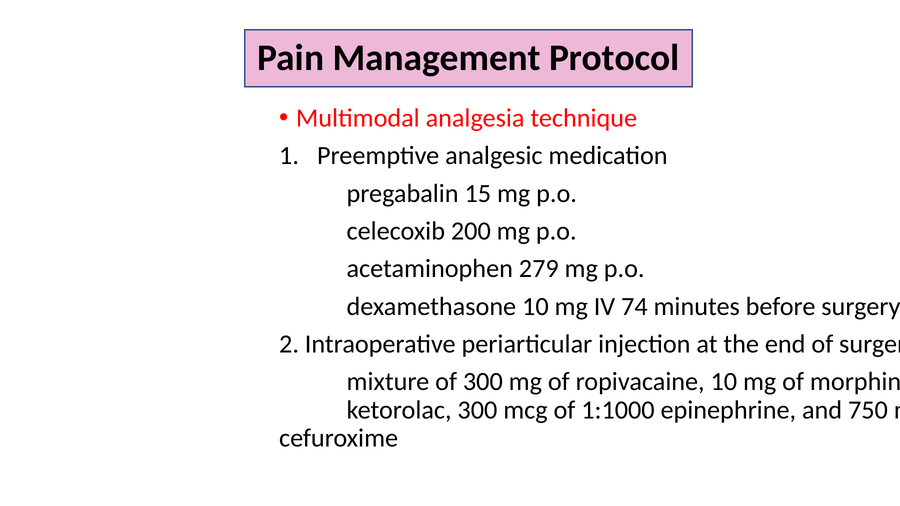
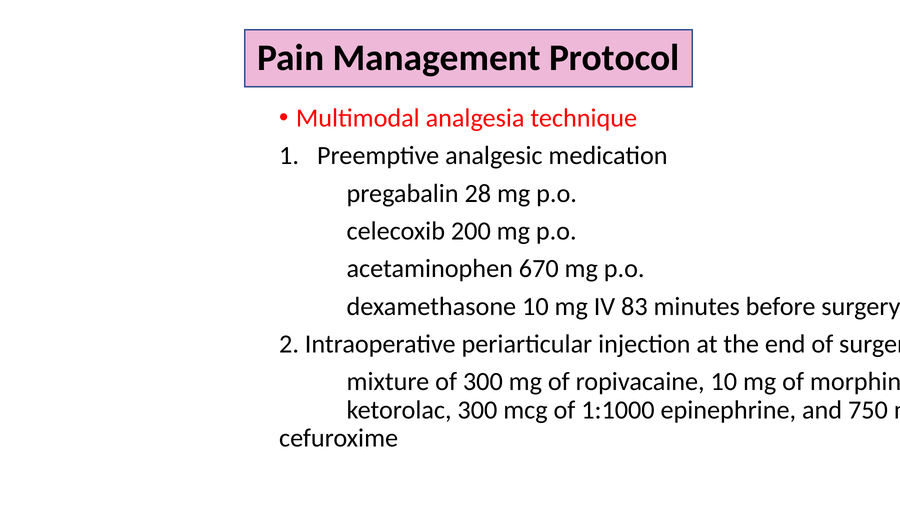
15: 15 -> 28
279: 279 -> 670
74: 74 -> 83
